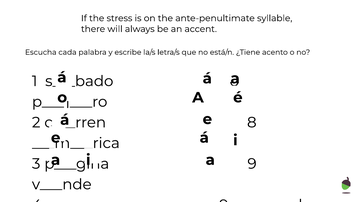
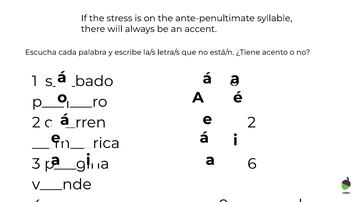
8 at (252, 122): 8 -> 2
9 at (252, 164): 9 -> 6
